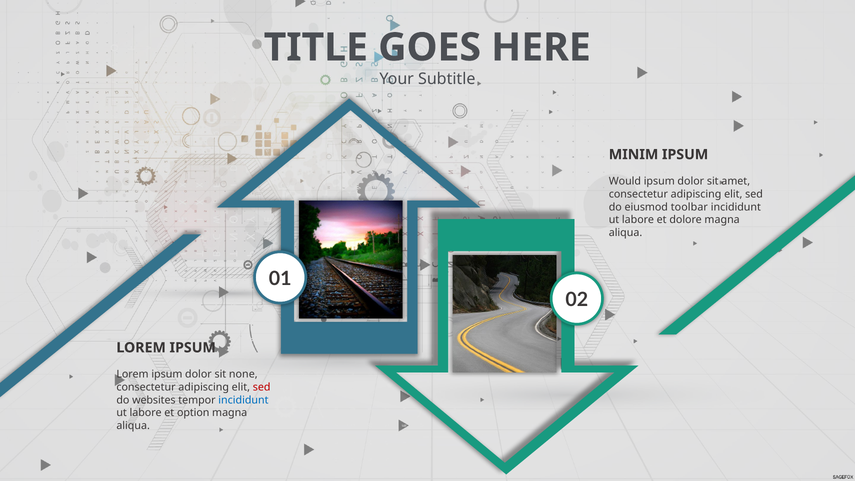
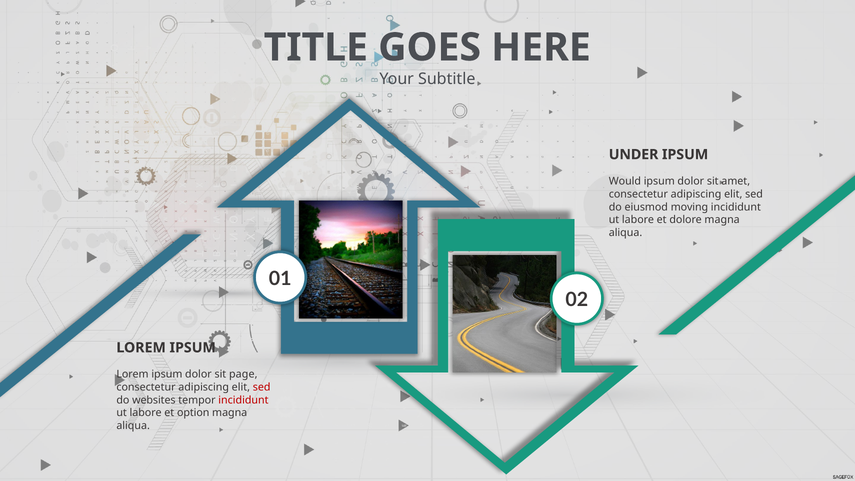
MINIM: MINIM -> UNDER
toolbar: toolbar -> moving
none: none -> page
incididunt at (243, 400) colour: blue -> red
